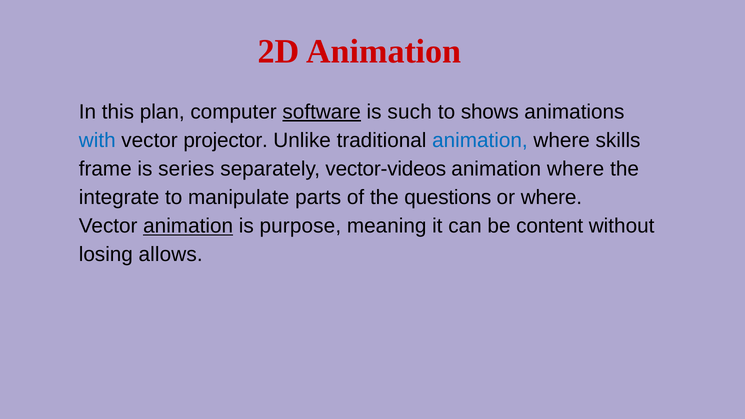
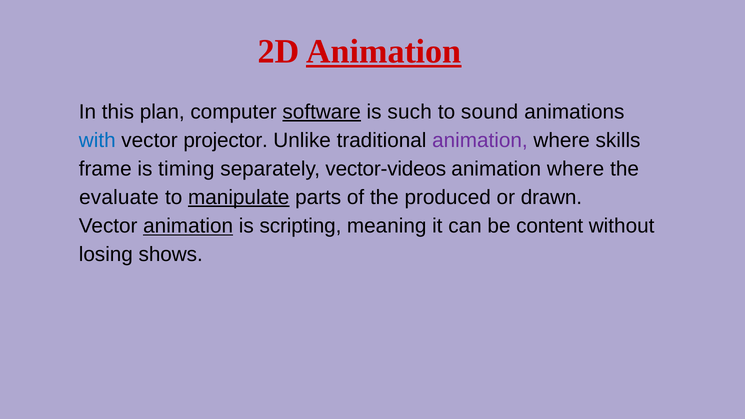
Animation at (384, 52) underline: none -> present
shows: shows -> sound
animation at (480, 140) colour: blue -> purple
series: series -> timing
integrate: integrate -> evaluate
manipulate underline: none -> present
questions: questions -> produced
or where: where -> drawn
purpose: purpose -> scripting
allows: allows -> shows
